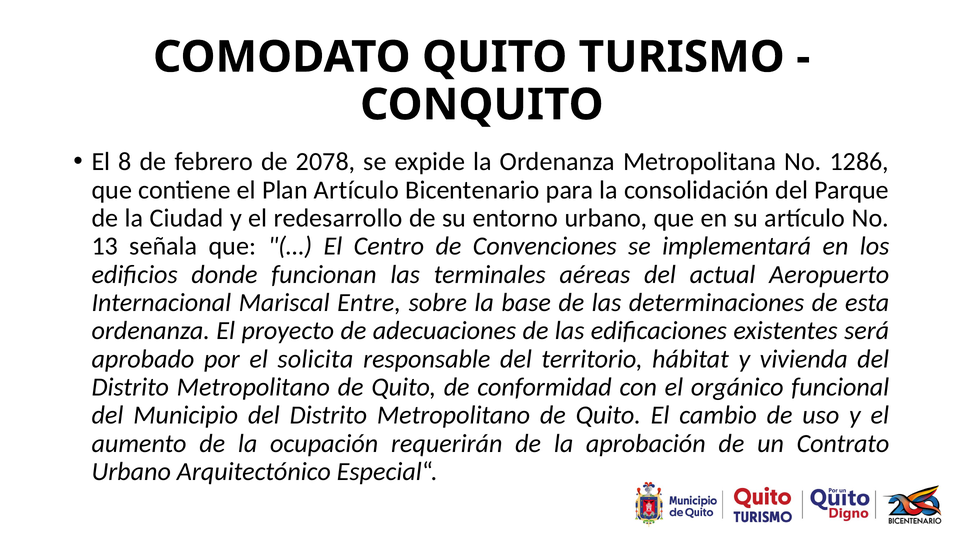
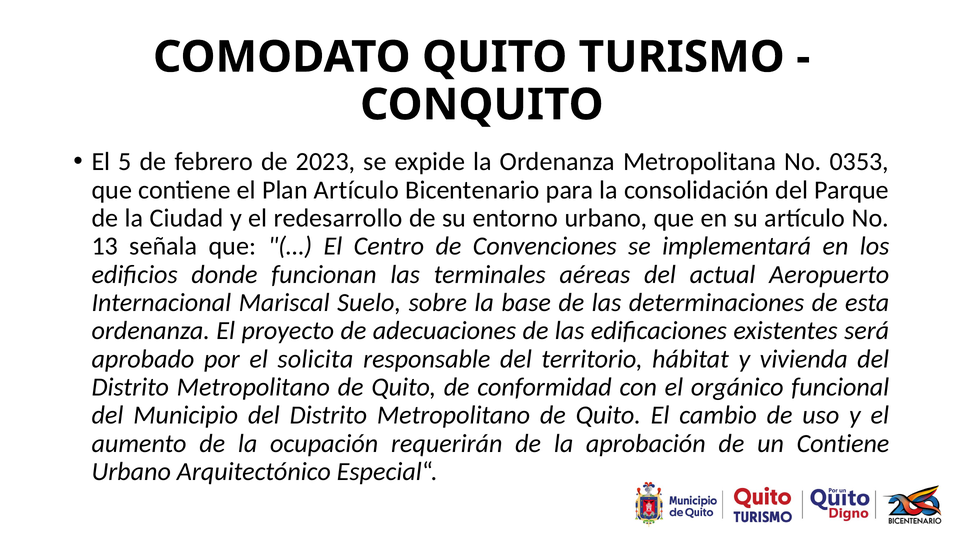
8: 8 -> 5
2078: 2078 -> 2023
1286: 1286 -> 0353
Entre: Entre -> Suelo
un Contrato: Contrato -> Contiene
